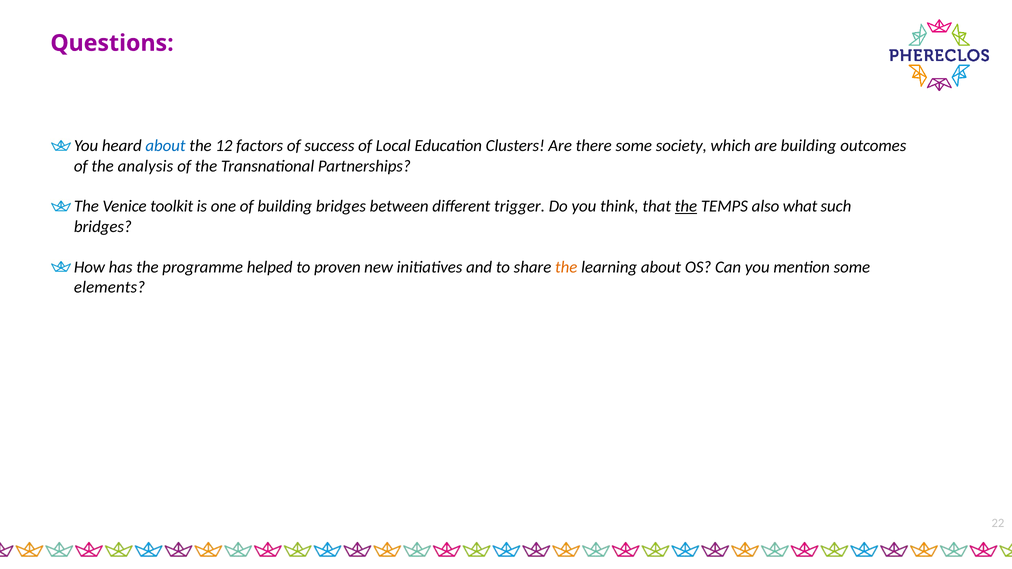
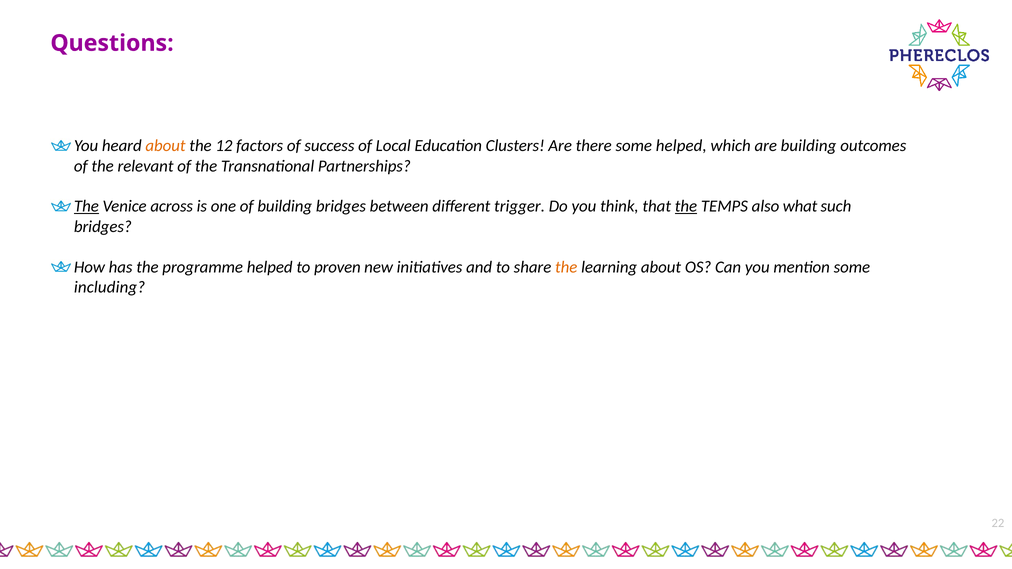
about at (165, 146) colour: blue -> orange
some society: society -> helped
analysis: analysis -> relevant
The at (86, 207) underline: none -> present
toolkit: toolkit -> across
elements: elements -> including
